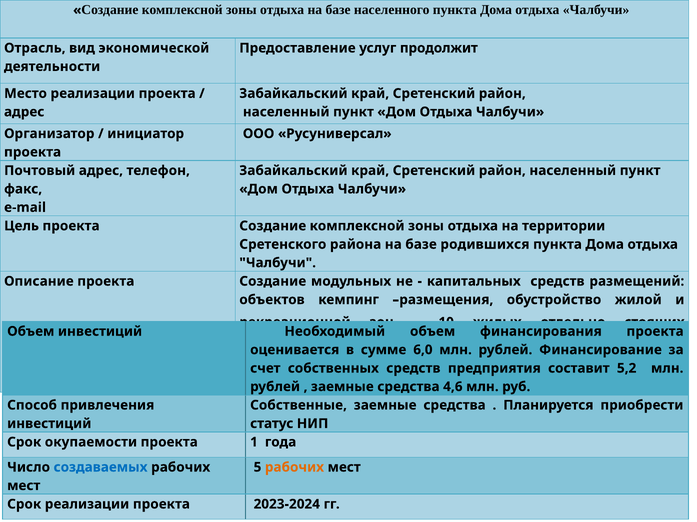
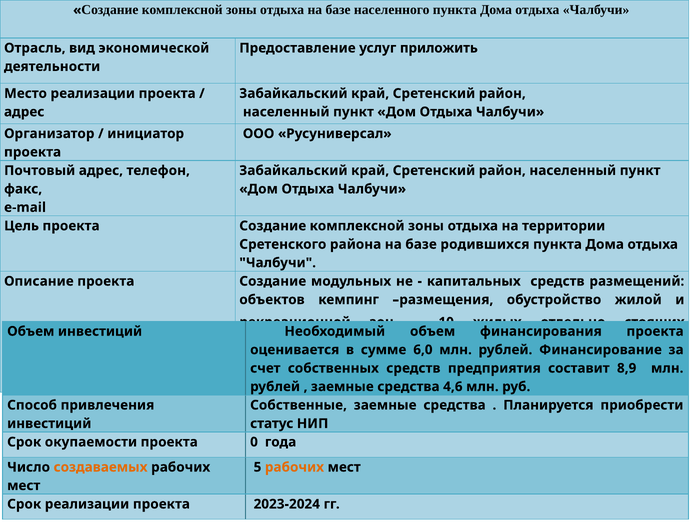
продолжит: продолжит -> приложить
5,2: 5,2 -> 8,9
проекта 1: 1 -> 0
создаваемых colour: blue -> orange
